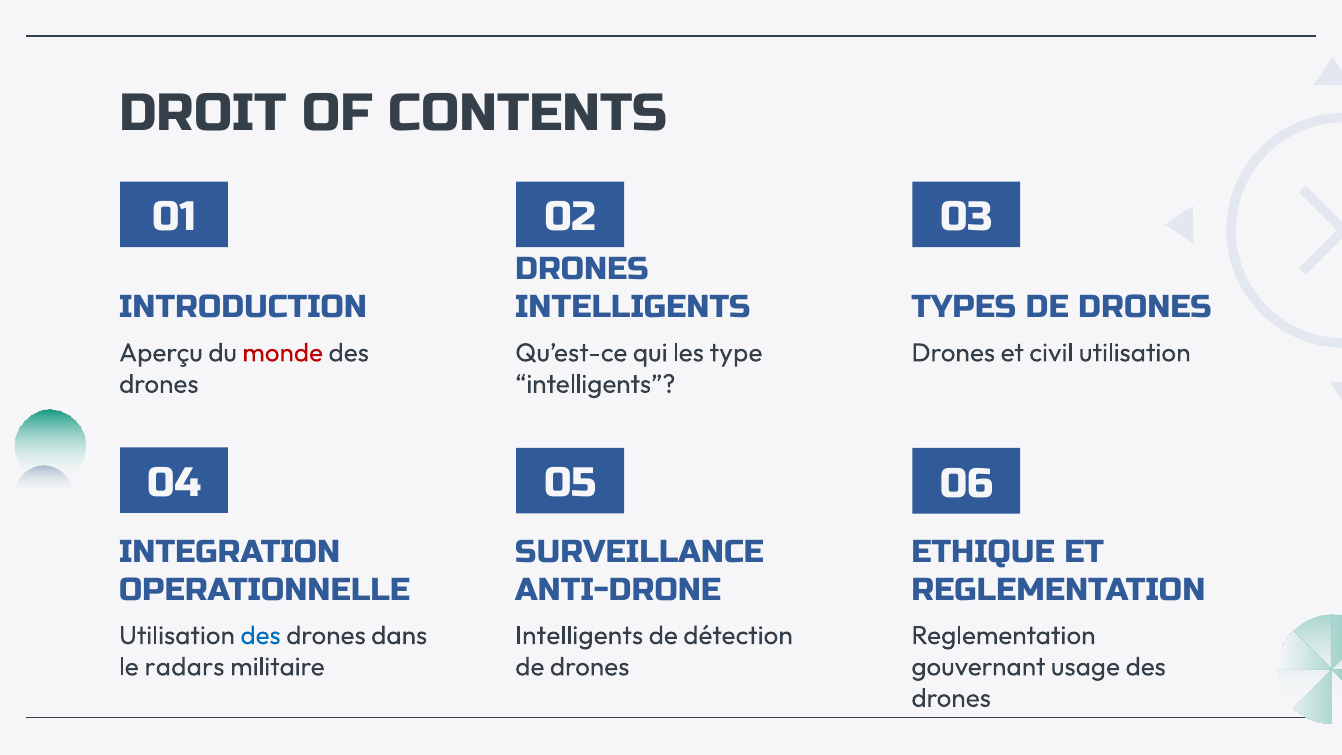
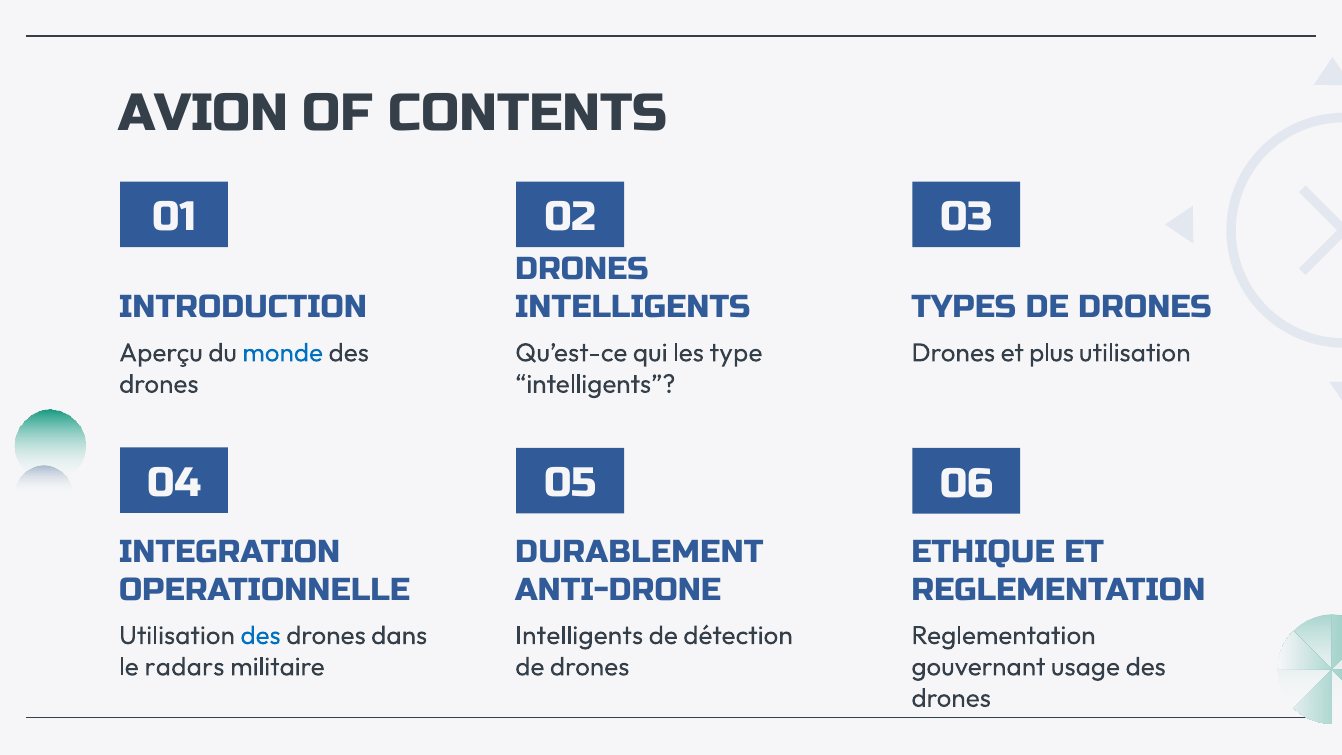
DROIT: DROIT -> AVION
monde colour: red -> blue
civil: civil -> plus
SURVEILLANCE: SURVEILLANCE -> DURABLEMENT
